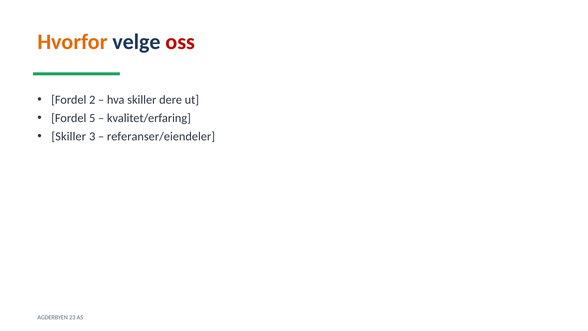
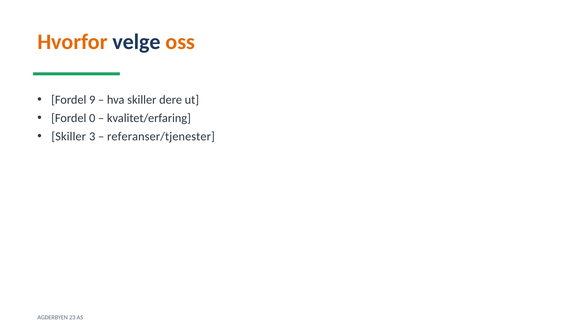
oss colour: red -> orange
2: 2 -> 9
5: 5 -> 0
referanser/eiendeler: referanser/eiendeler -> referanser/tjenester
